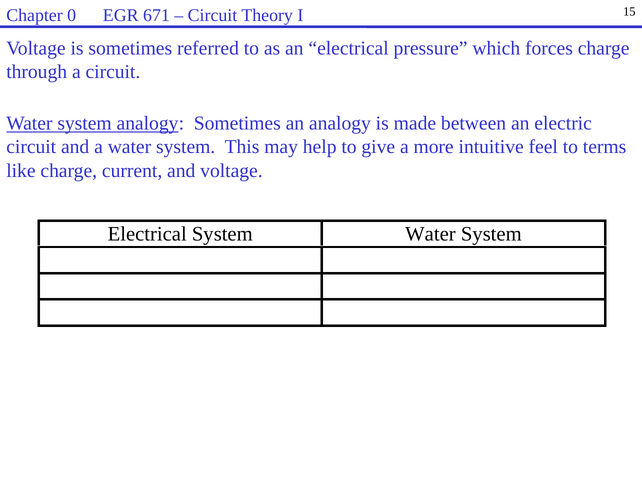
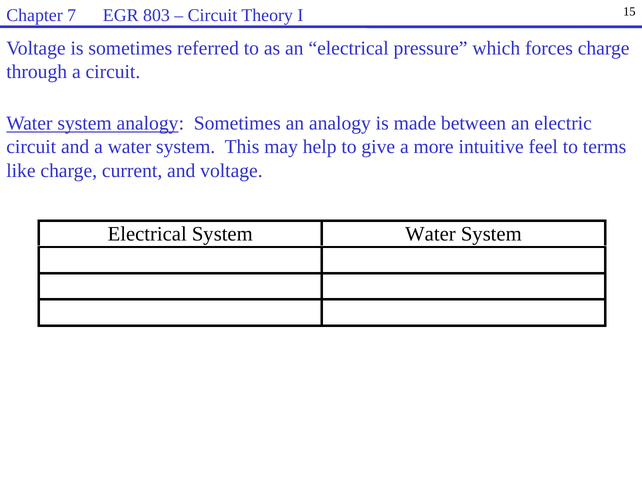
0: 0 -> 7
671: 671 -> 803
